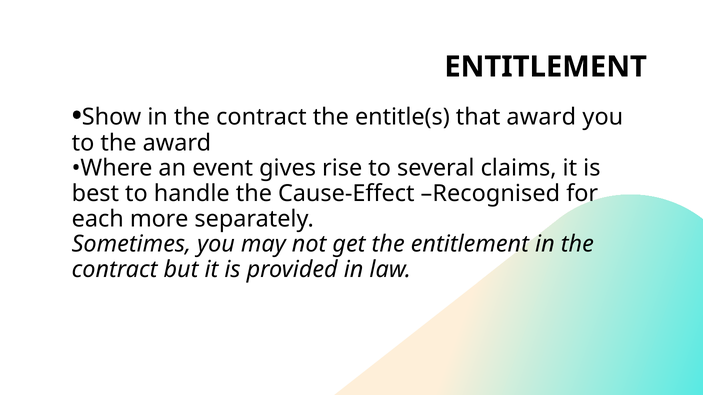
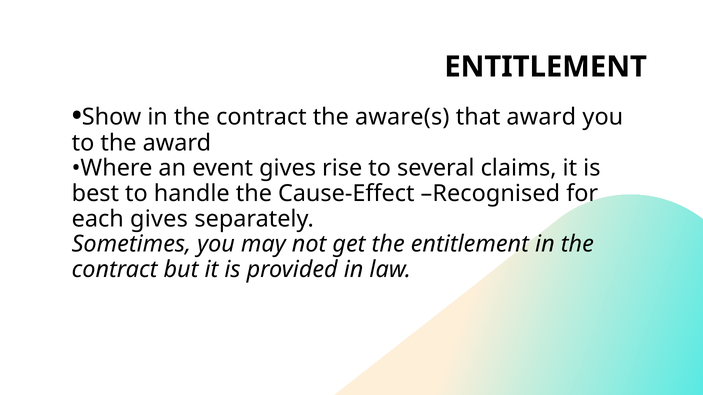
entitle(s: entitle(s -> aware(s
each more: more -> gives
